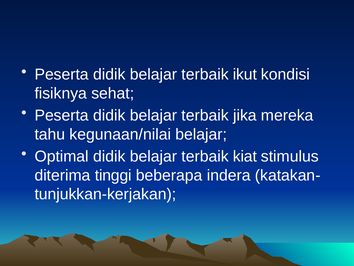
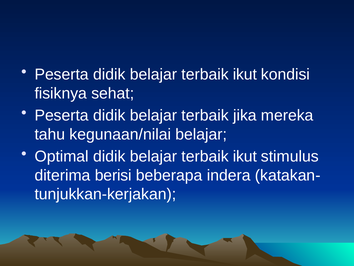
kiat at (245, 156): kiat -> ikut
tinggi: tinggi -> berisi
